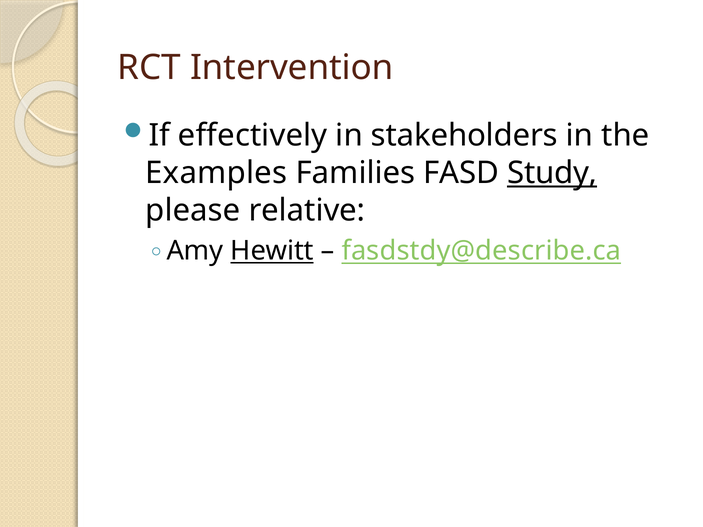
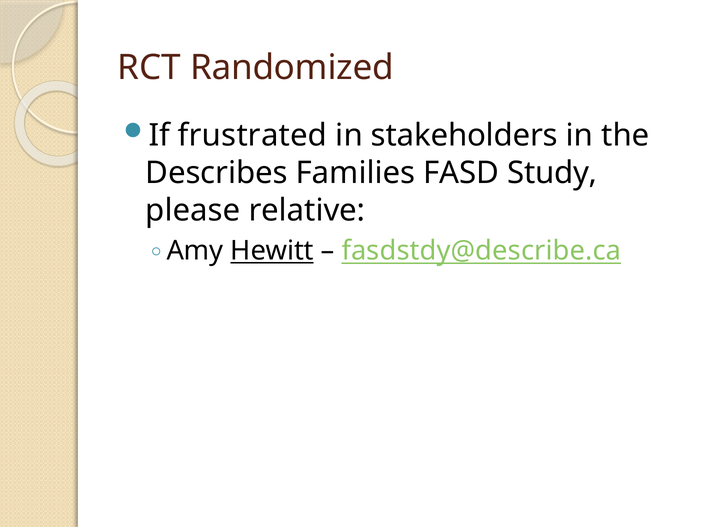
Intervention: Intervention -> Randomized
effectively: effectively -> frustrated
Examples: Examples -> Describes
Study underline: present -> none
